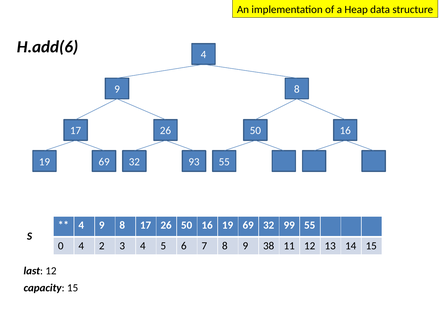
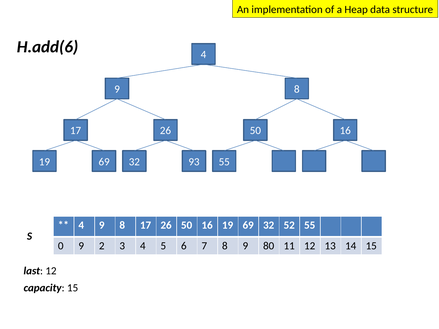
99: 99 -> 52
0 4: 4 -> 9
38: 38 -> 80
